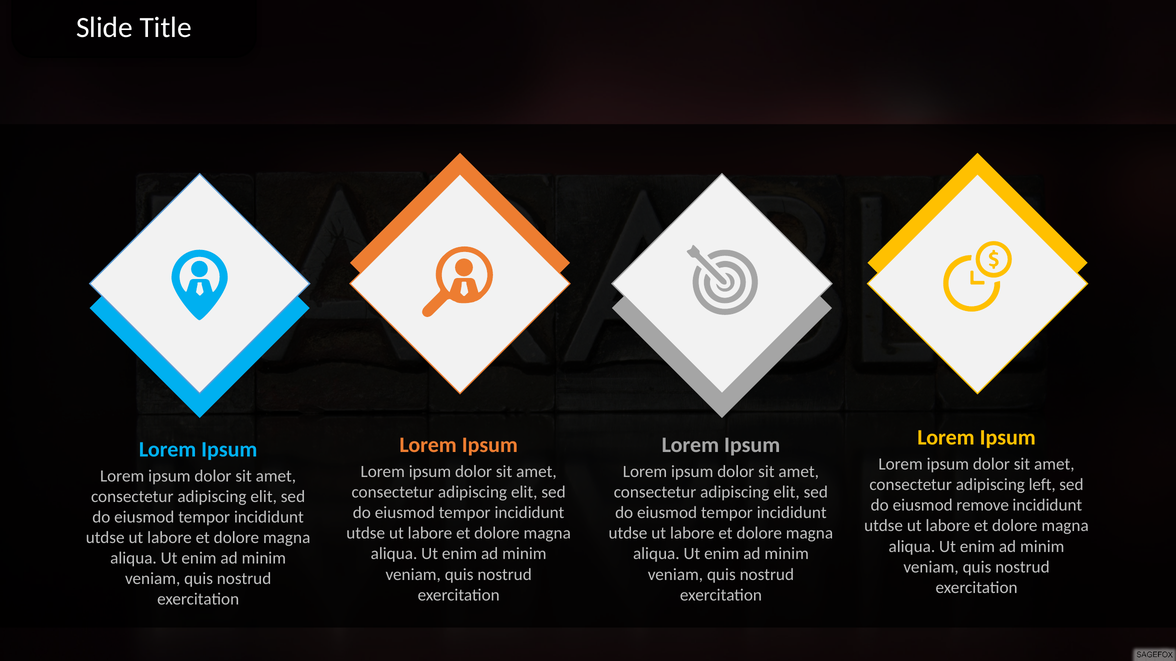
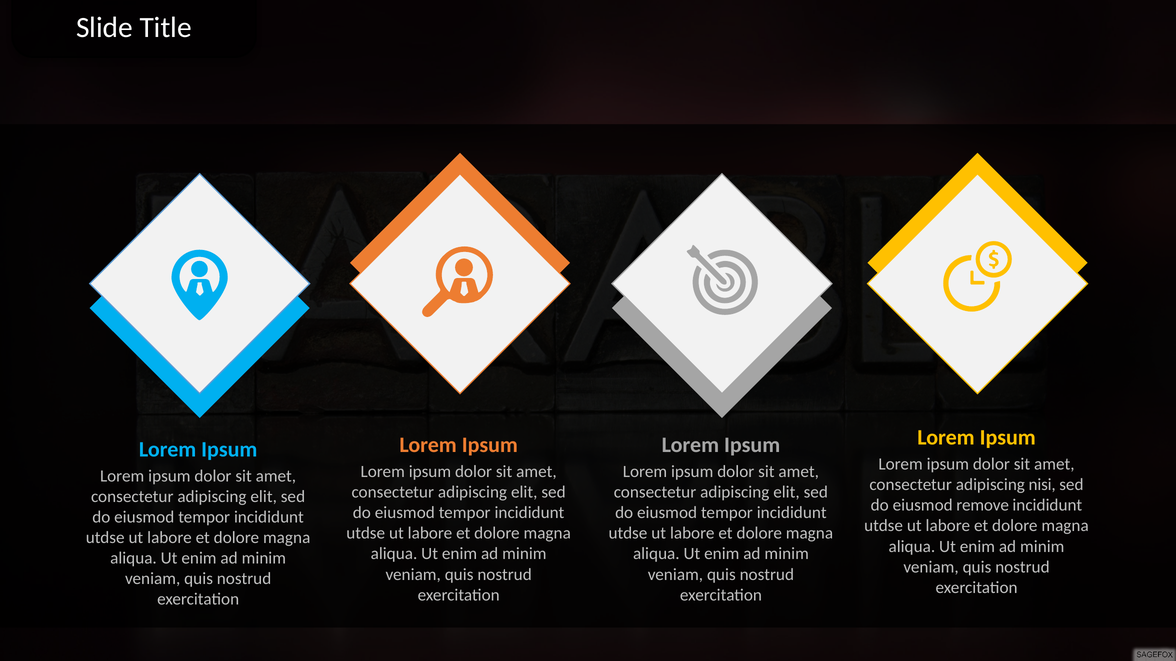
left: left -> nisi
